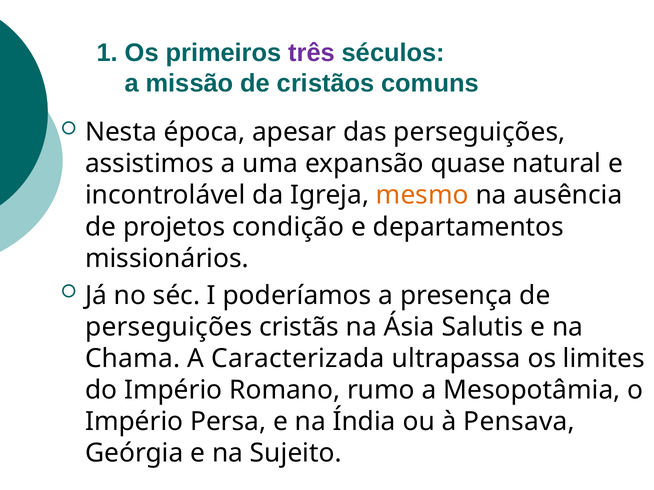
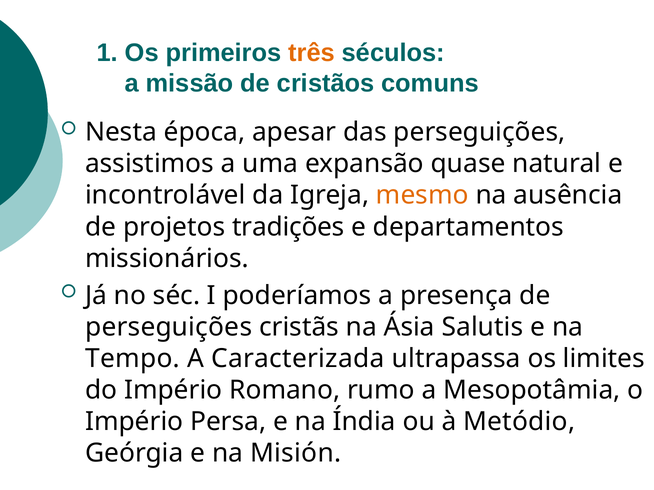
três colour: purple -> orange
condição: condição -> tradições
Chama: Chama -> Tempo
Pensava: Pensava -> Metódio
Sujeito: Sujeito -> Misión
